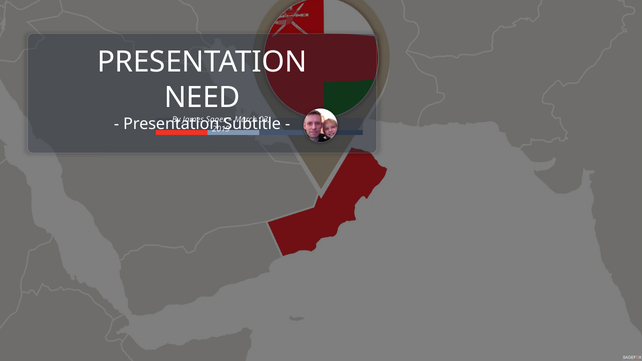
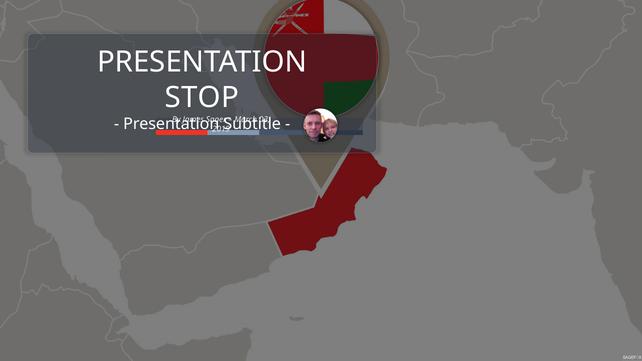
NEED: NEED -> STOP
